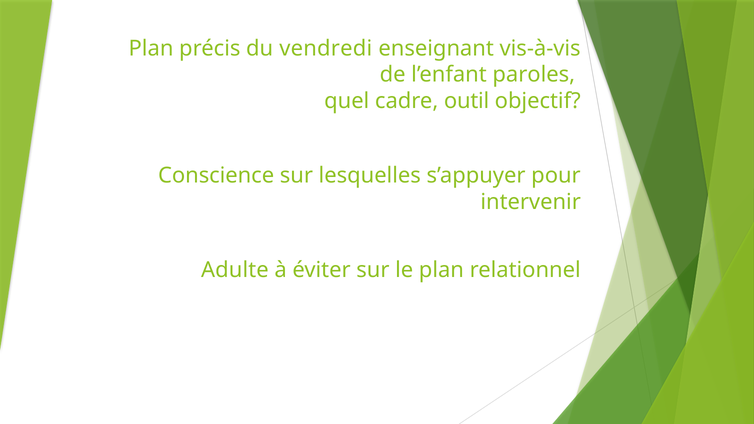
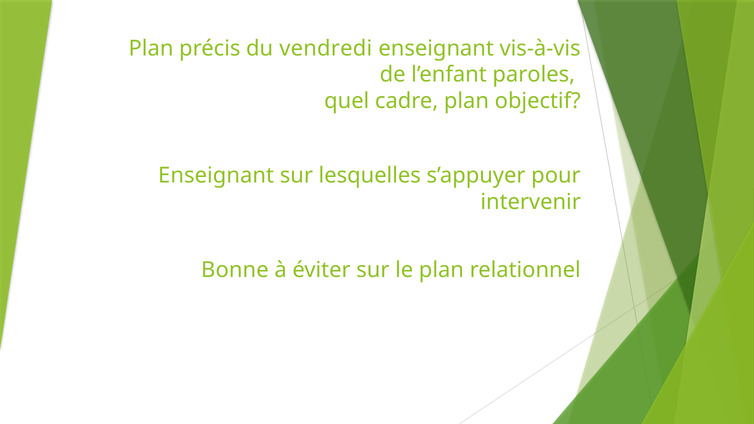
cadre outil: outil -> plan
Conscience at (216, 176): Conscience -> Enseignant
Adulte: Adulte -> Bonne
